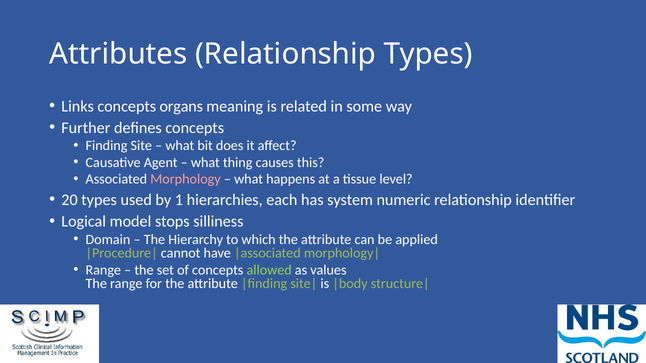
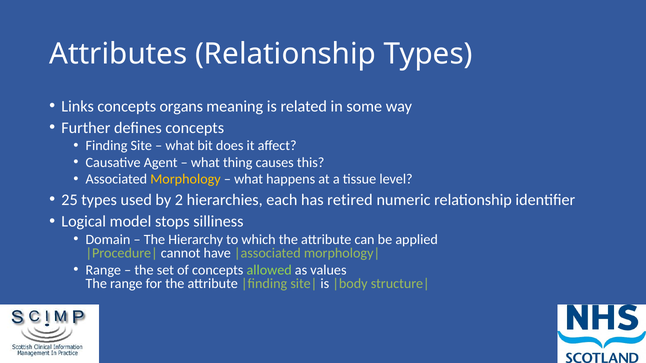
Morphology colour: pink -> yellow
20: 20 -> 25
1: 1 -> 2
system: system -> retired
